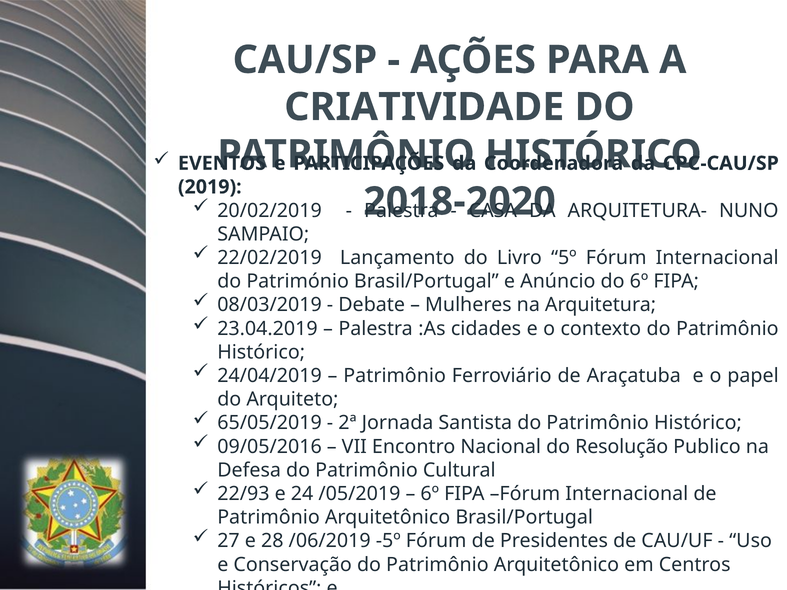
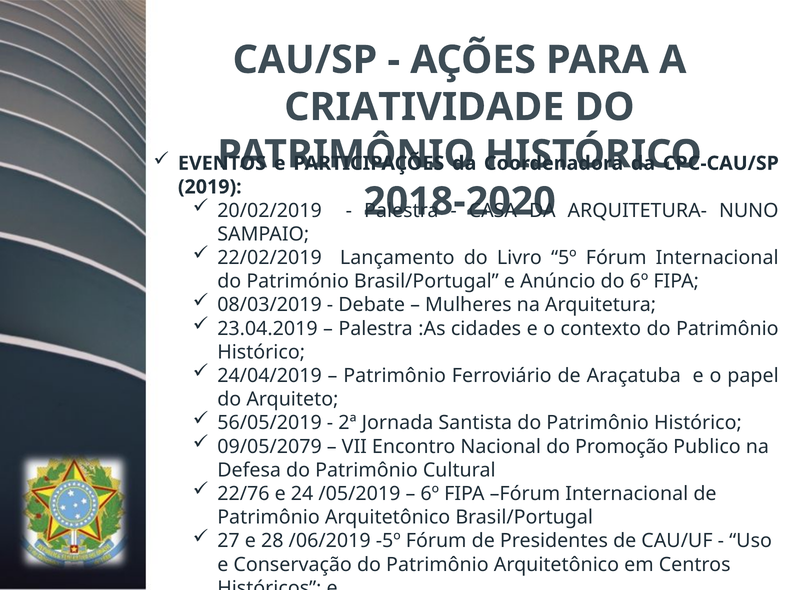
65/05/2019: 65/05/2019 -> 56/05/2019
09/05/2016: 09/05/2016 -> 09/05/2079
Resolução: Resolução -> Promoção
22/93: 22/93 -> 22/76
